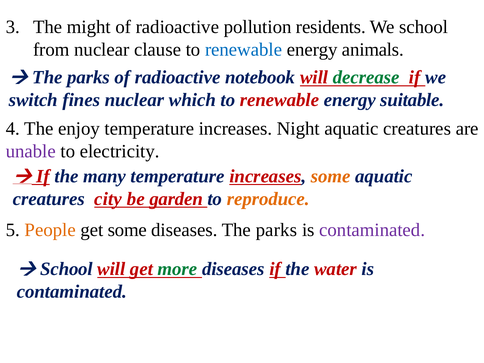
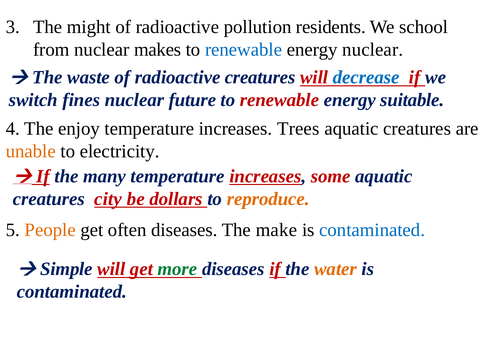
clause: clause -> makes
energy animals: animals -> nuclear
parks at (89, 77): parks -> waste
radioactive notebook: notebook -> creatures
decrease colour: green -> blue
which: which -> future
Night: Night -> Trees
unable colour: purple -> orange
some at (331, 176) colour: orange -> red
garden: garden -> dollars
get some: some -> often
diseases The parks: parks -> make
contaminated at (372, 230) colour: purple -> blue
School at (66, 269): School -> Simple
water colour: red -> orange
